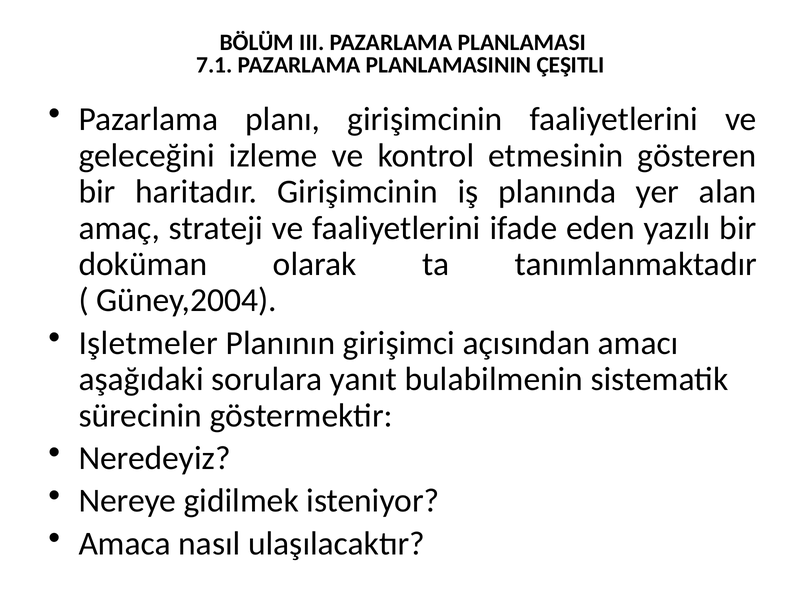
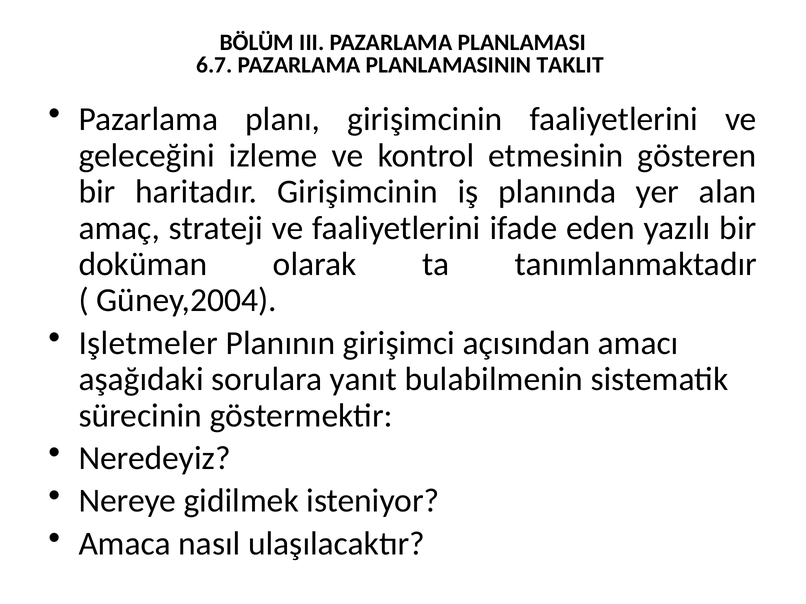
7.1: 7.1 -> 6.7
ÇEŞITLI: ÇEŞITLI -> TAKLIT
